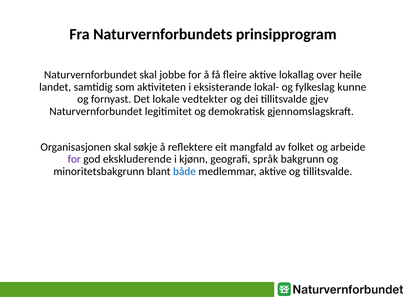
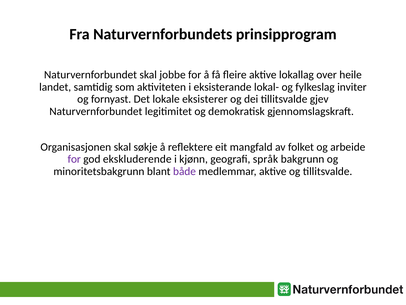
kunne: kunne -> inviter
vedtekter: vedtekter -> eksisterer
både colour: blue -> purple
